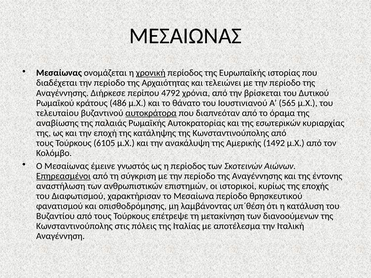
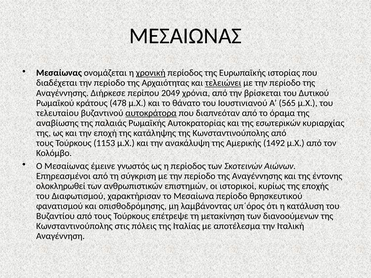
τελειώνει underline: none -> present
4792: 4792 -> 2049
486: 486 -> 478
6105: 6105 -> 1153
Επηρεασμένοι underline: present -> none
αναστήλωση: αναστήλωση -> ολοκληρωθεί
υπ´θέση: υπ´θέση -> υπ´όρος
